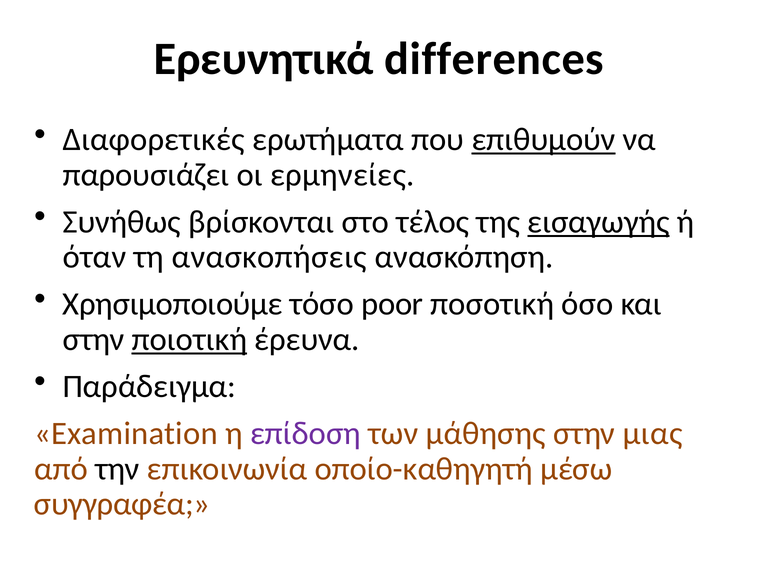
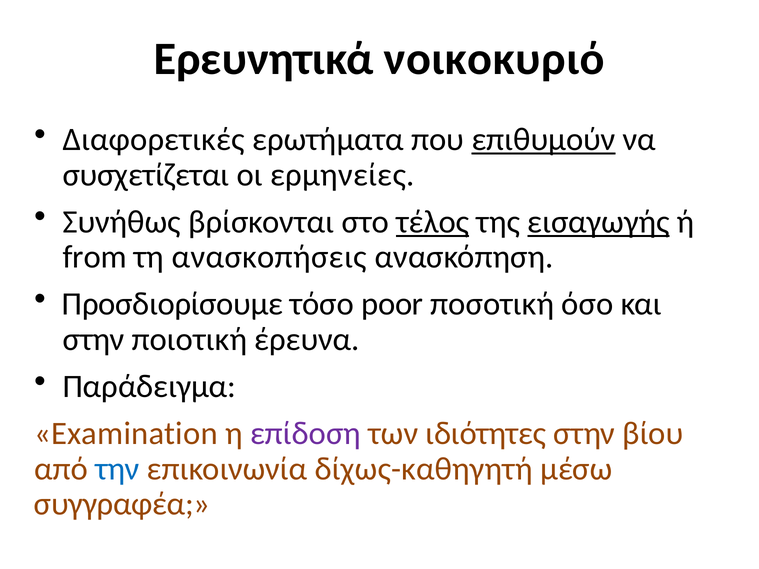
differences: differences -> νοικοκυριό
παρουσιάζει: παρουσιάζει -> συσχετίζεται
τέλος underline: none -> present
όταν: όταν -> from
Χρησιμοποιούμε: Χρησιμοποιούμε -> Προσδιορίσουμε
ποιοτική underline: present -> none
μάθησης: μάθησης -> ιδιότητες
μιας: μιας -> βίου
την colour: black -> blue
οποίο-καθηγητή: οποίο-καθηγητή -> δίχως-καθηγητή
